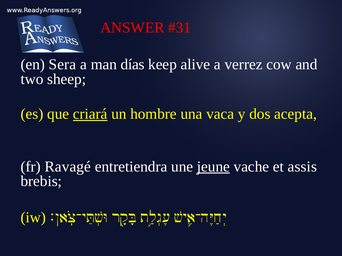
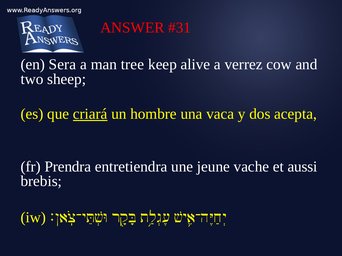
días: días -> tree
Ravagé: Ravagé -> Prendra
jeune underline: present -> none
assis: assis -> aussi
